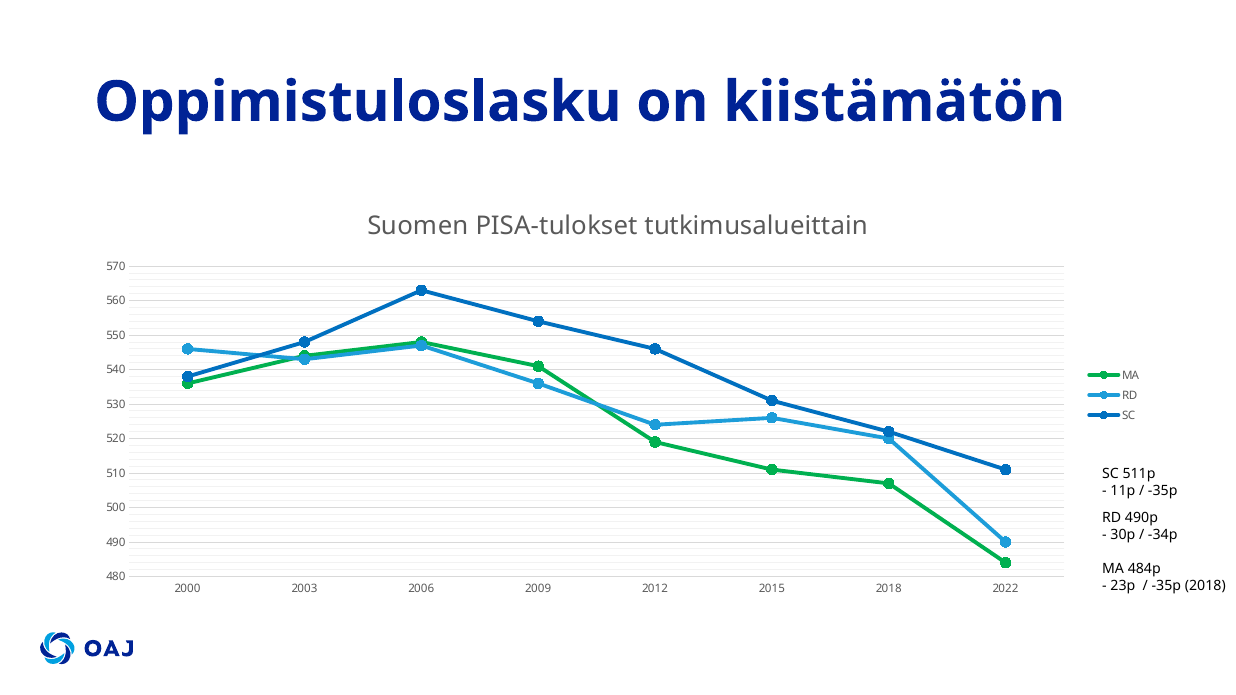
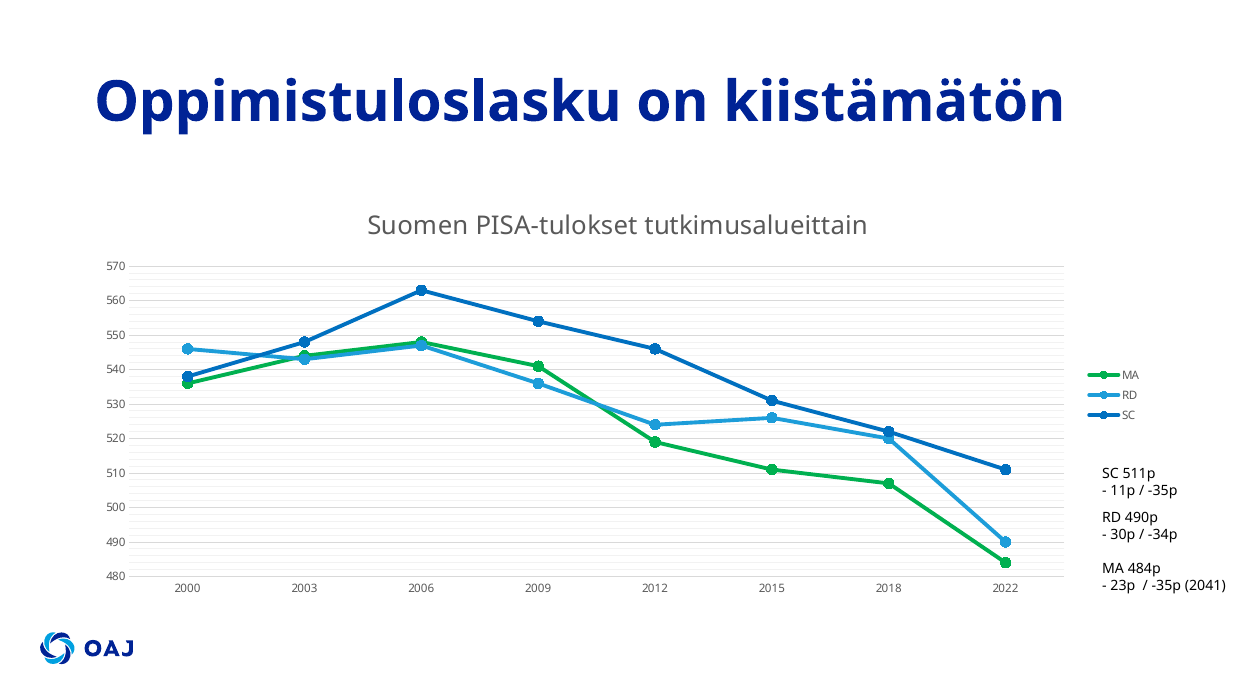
-35p 2018: 2018 -> 2041
